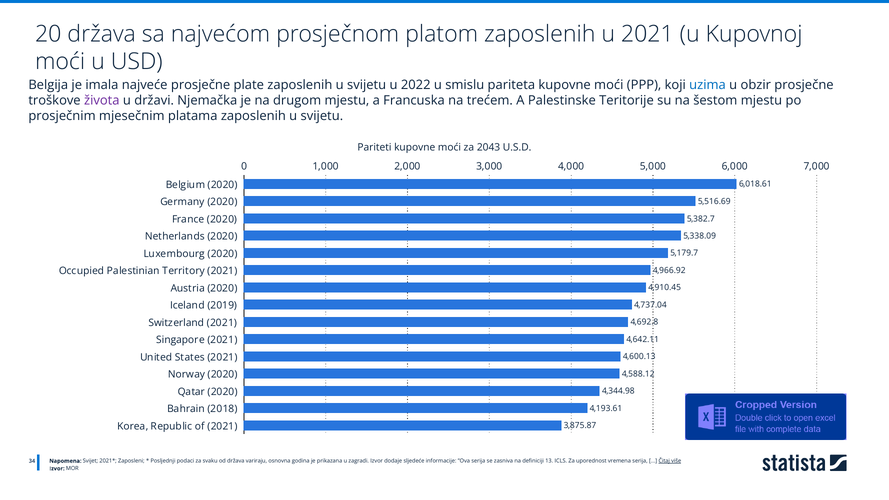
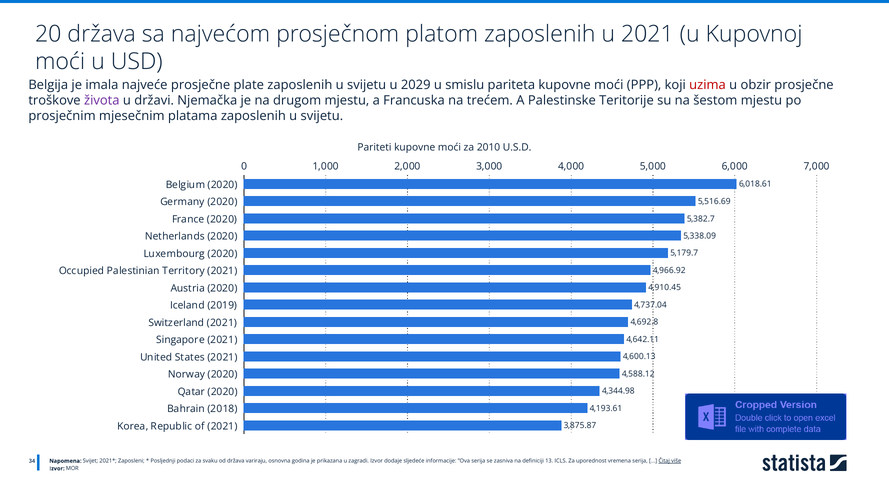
2022: 2022 -> 2029
uzima colour: blue -> red
2043: 2043 -> 2010
